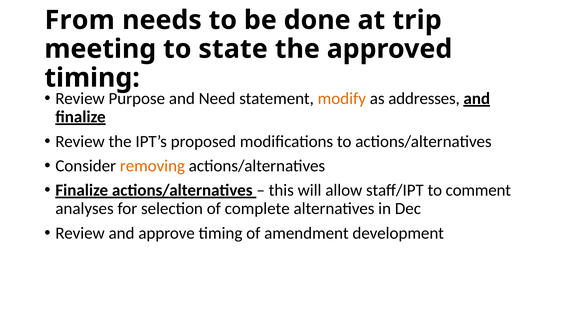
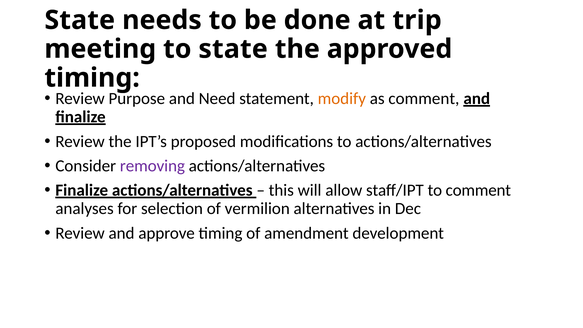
From at (80, 20): From -> State
as addresses: addresses -> comment
removing colour: orange -> purple
complete: complete -> vermilion
